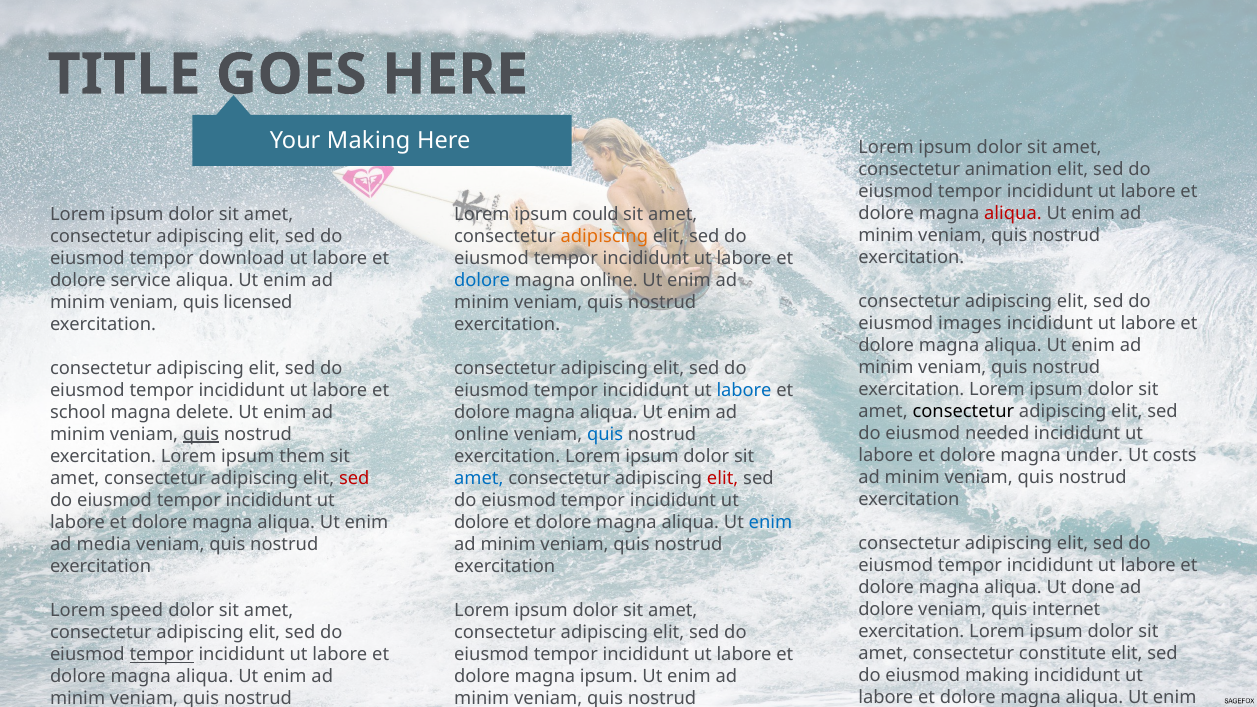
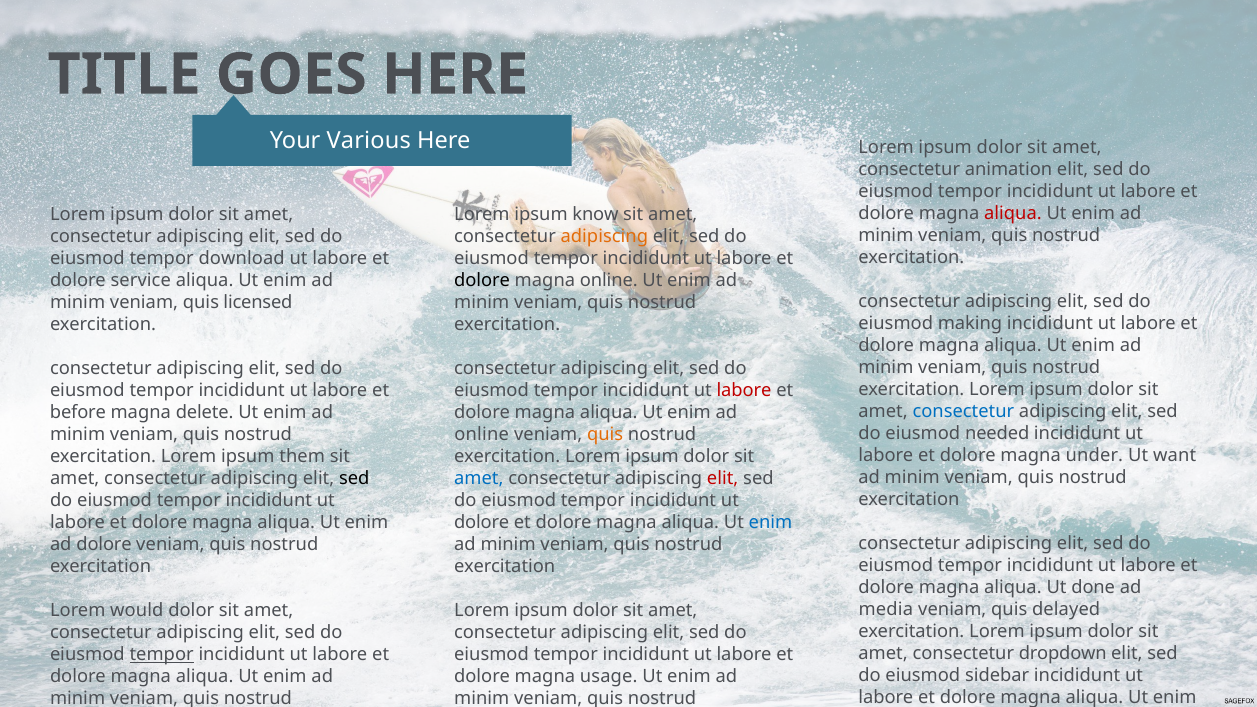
Your Making: Making -> Various
could: could -> know
dolore at (482, 280) colour: blue -> black
images: images -> making
labore at (744, 390) colour: blue -> red
consectetur at (963, 412) colour: black -> blue
school: school -> before
quis at (201, 434) underline: present -> none
quis at (605, 434) colour: blue -> orange
costs: costs -> want
sed at (354, 478) colour: red -> black
ad media: media -> dolore
dolore at (886, 610): dolore -> media
internet: internet -> delayed
speed: speed -> would
constitute: constitute -> dropdown
eiusmod making: making -> sidebar
magna ipsum: ipsum -> usage
